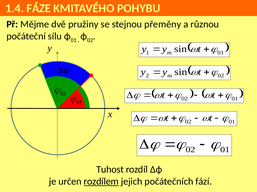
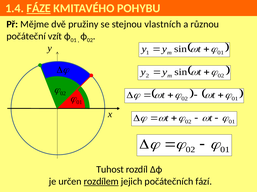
FÁZE underline: none -> present
přeměny: přeměny -> vlastních
sílu: sílu -> vzít
